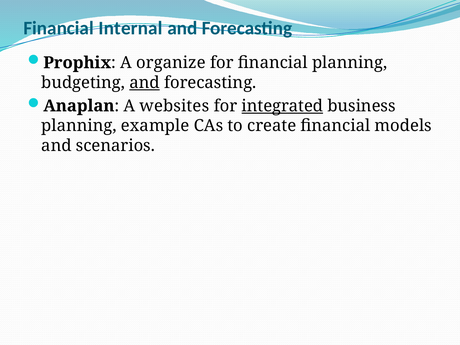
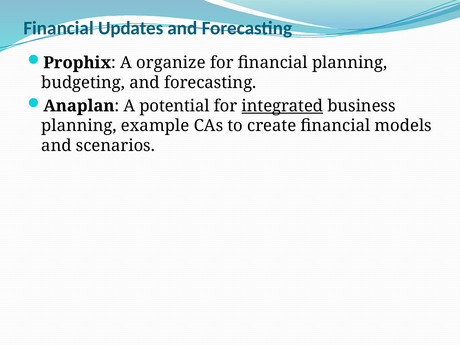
Internal: Internal -> Updates
and at (145, 83) underline: present -> none
websites: websites -> potential
